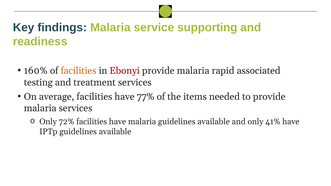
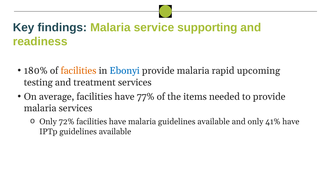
160%: 160% -> 180%
Ebonyi colour: red -> blue
associated: associated -> upcoming
